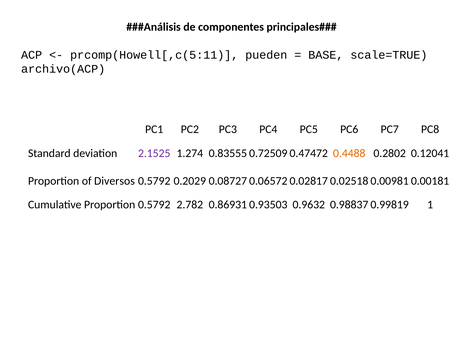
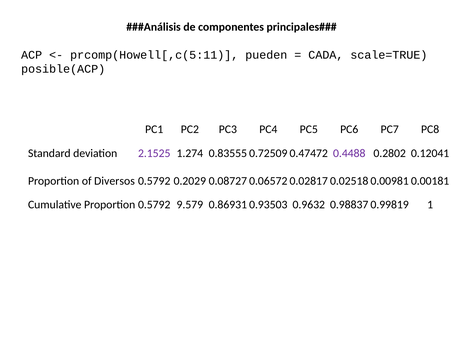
BASE: BASE -> CADA
archivo(ACP: archivo(ACP -> posible(ACP
0.4488 colour: orange -> purple
2.782: 2.782 -> 9.579
